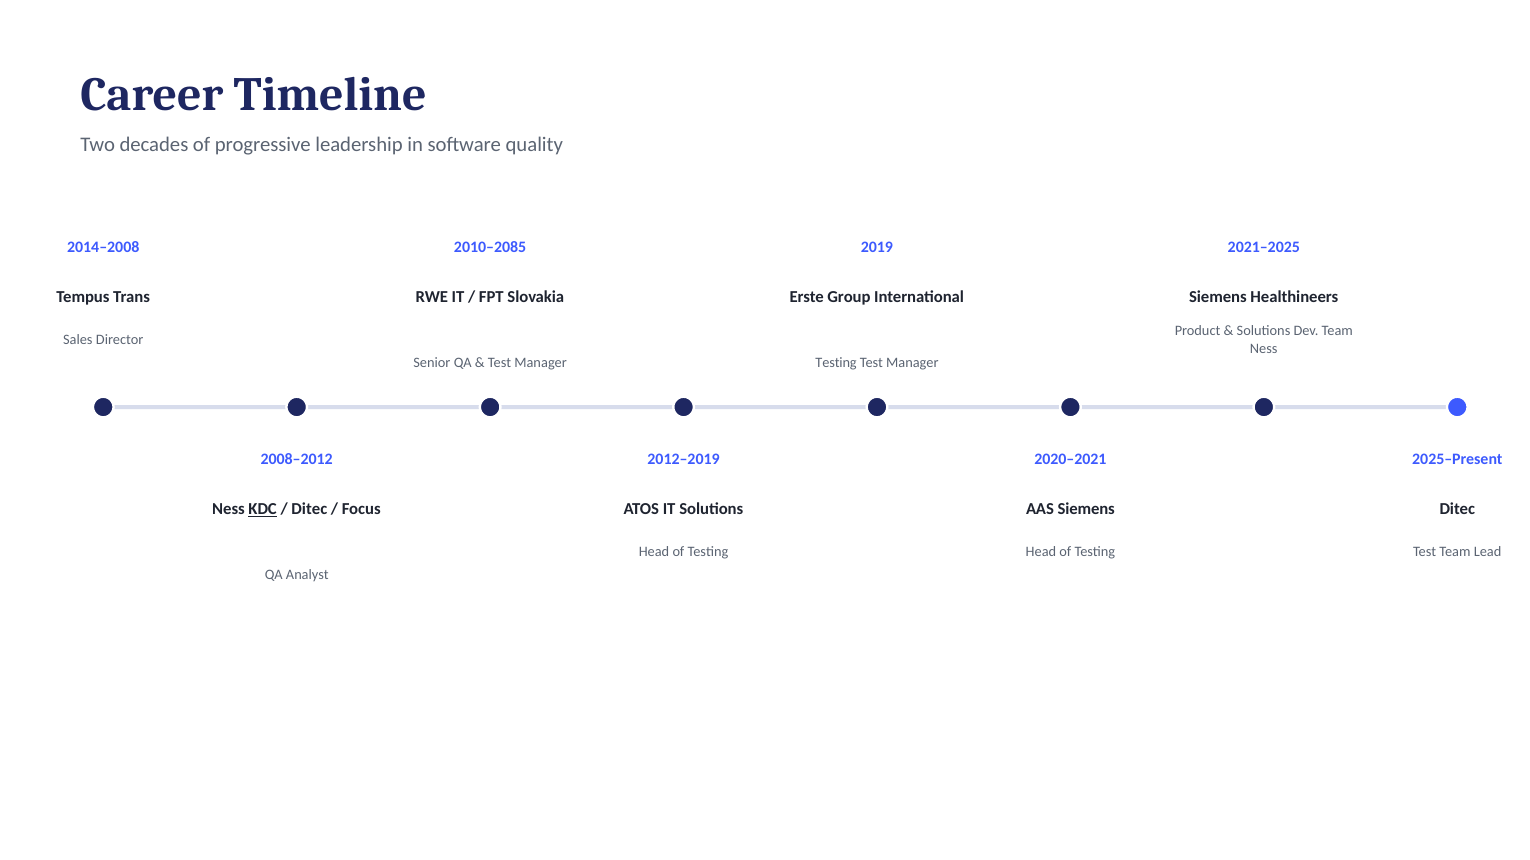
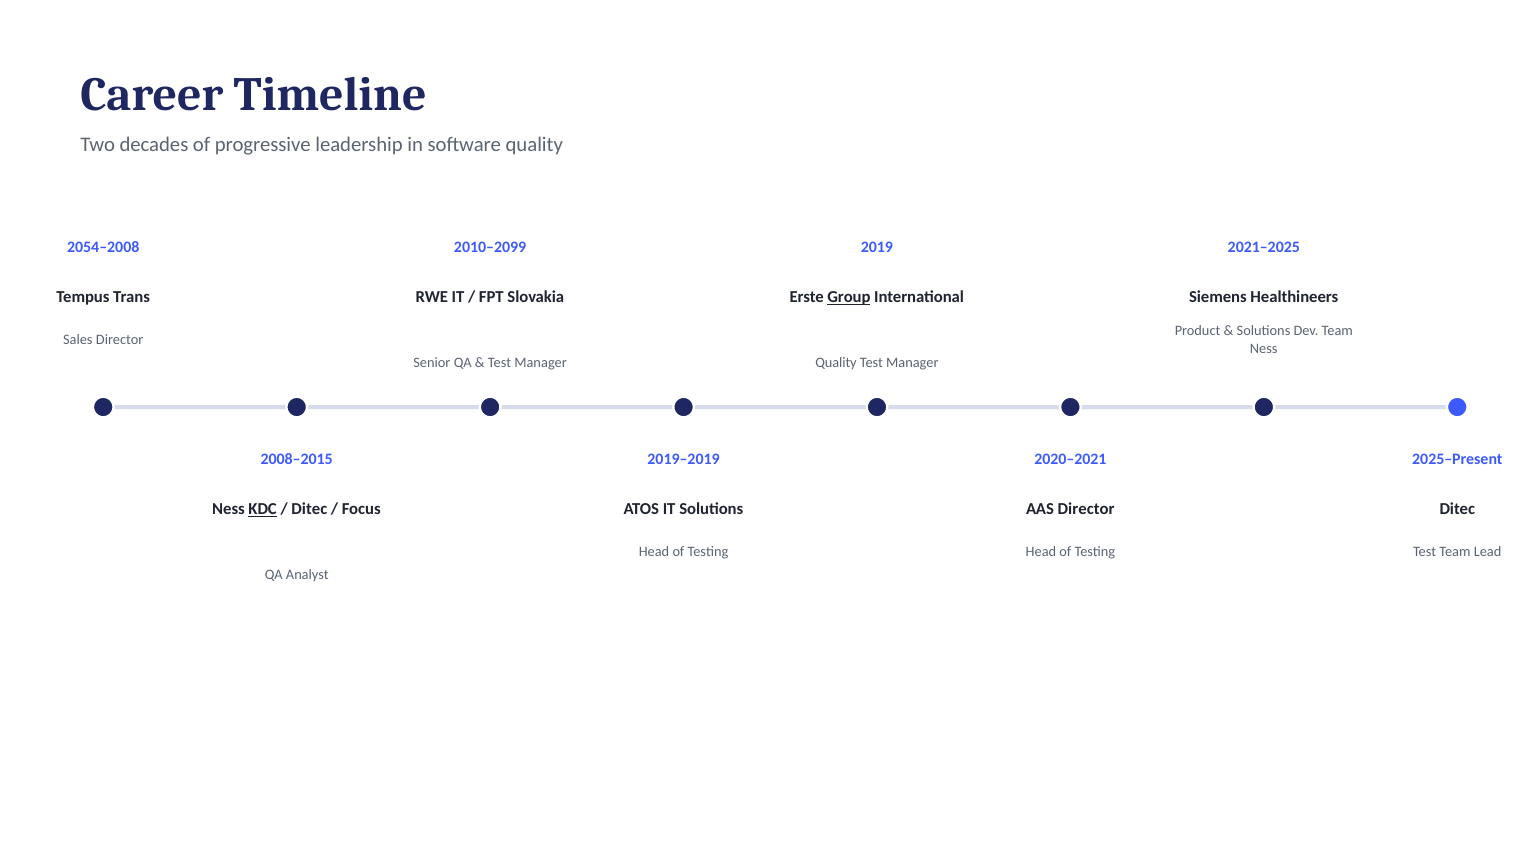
2014–2008: 2014–2008 -> 2054–2008
2010–2085: 2010–2085 -> 2010–2099
Group underline: none -> present
Testing at (836, 363): Testing -> Quality
2008–2012: 2008–2012 -> 2008–2015
2012–2019: 2012–2019 -> 2019–2019
AAS Siemens: Siemens -> Director
